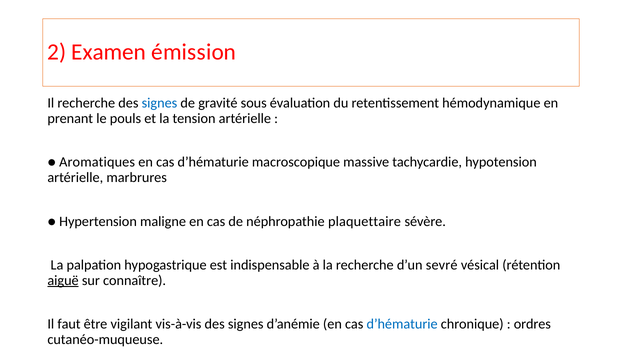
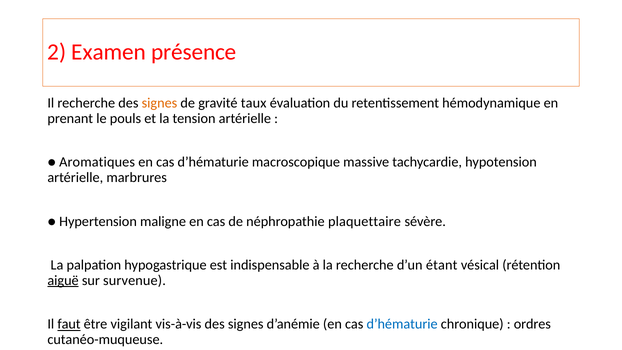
émission: émission -> présence
signes at (159, 103) colour: blue -> orange
sous: sous -> taux
sevré: sevré -> étant
connaître: connaître -> survenue
faut underline: none -> present
